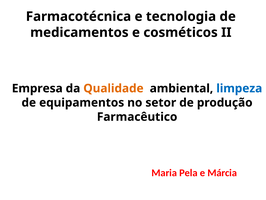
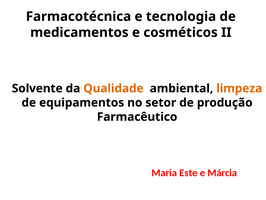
Empresa: Empresa -> Solvente
limpeza colour: blue -> orange
Pela: Pela -> Este
